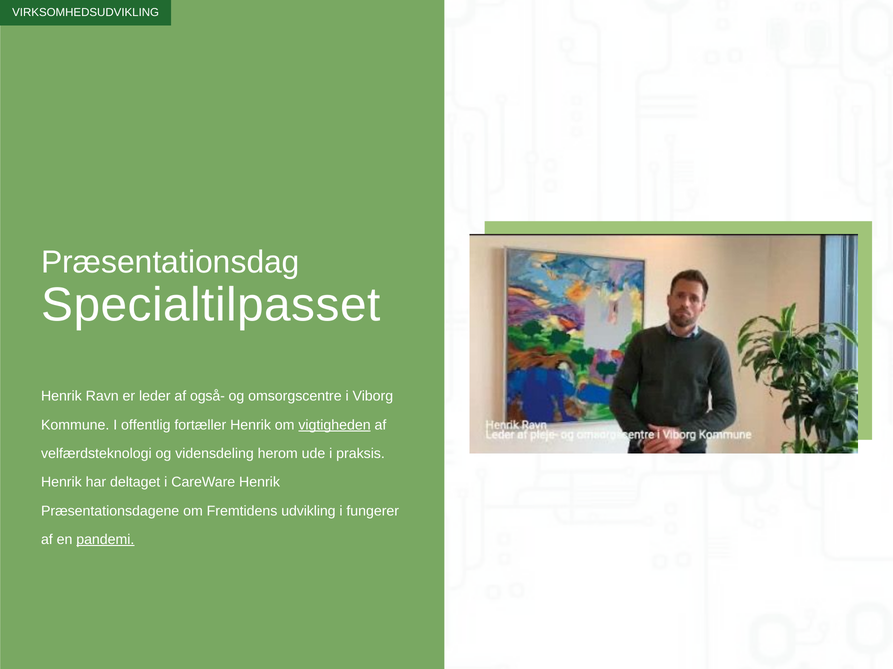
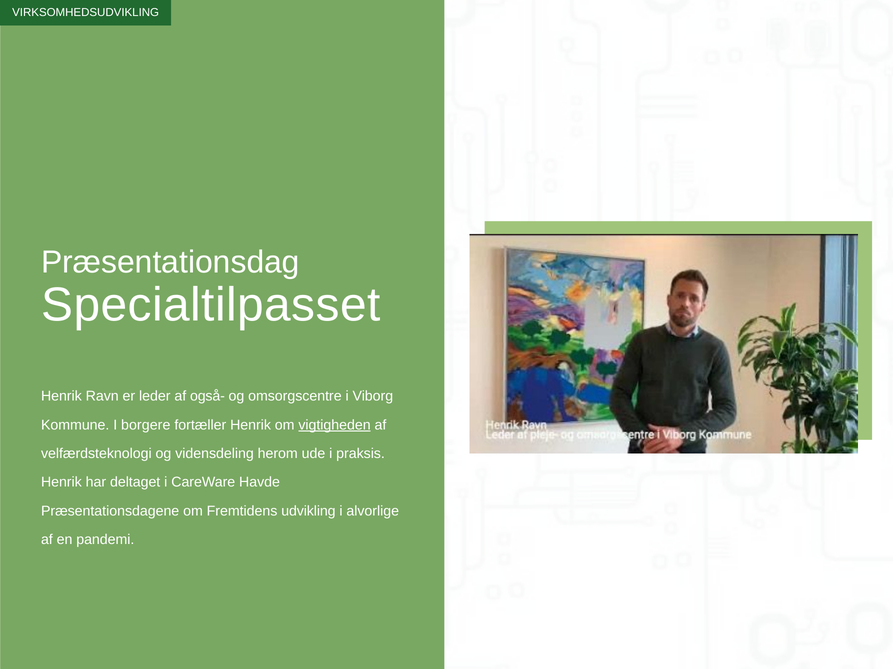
offentlig: offentlig -> borgere
CareWare Henrik: Henrik -> Havde
fungerer: fungerer -> alvorlige
pandemi underline: present -> none
